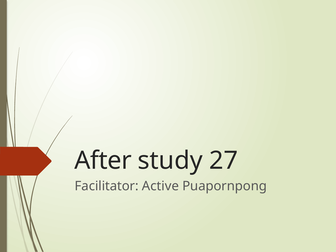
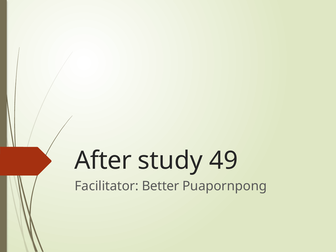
27: 27 -> 49
Active: Active -> Better
